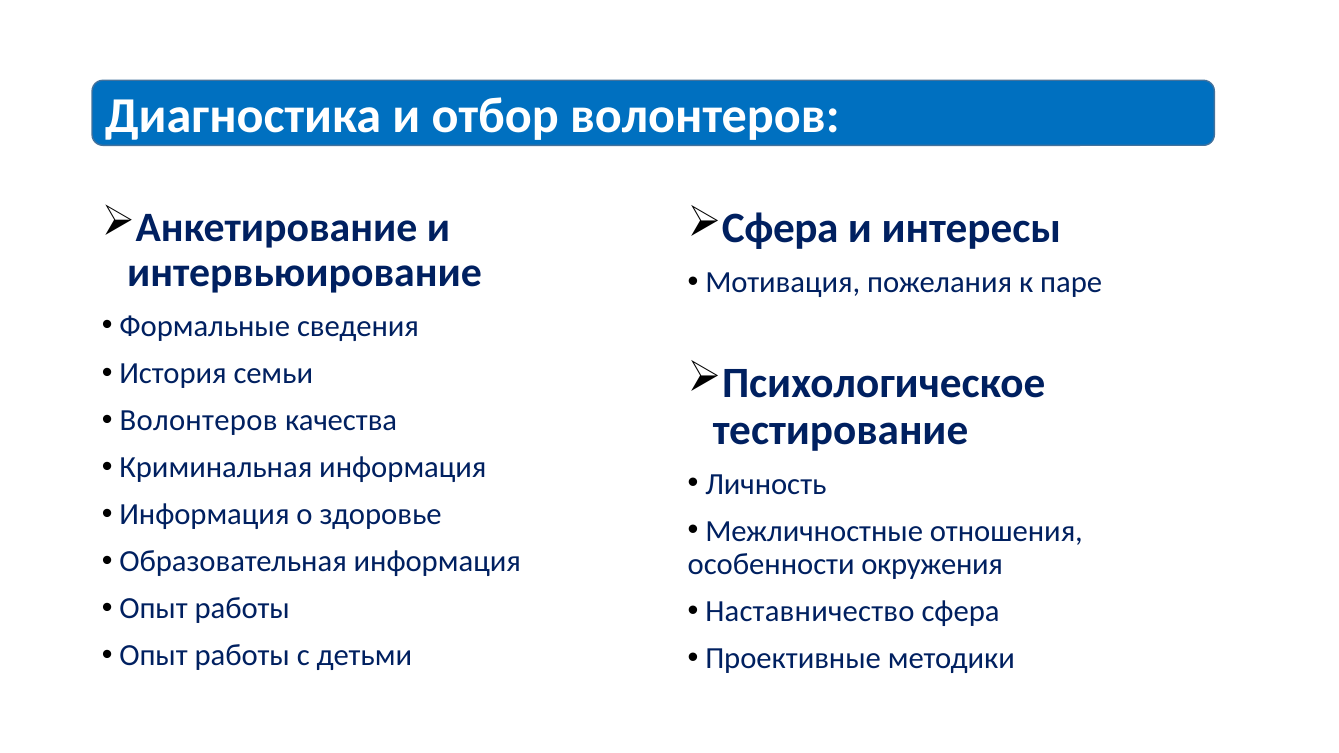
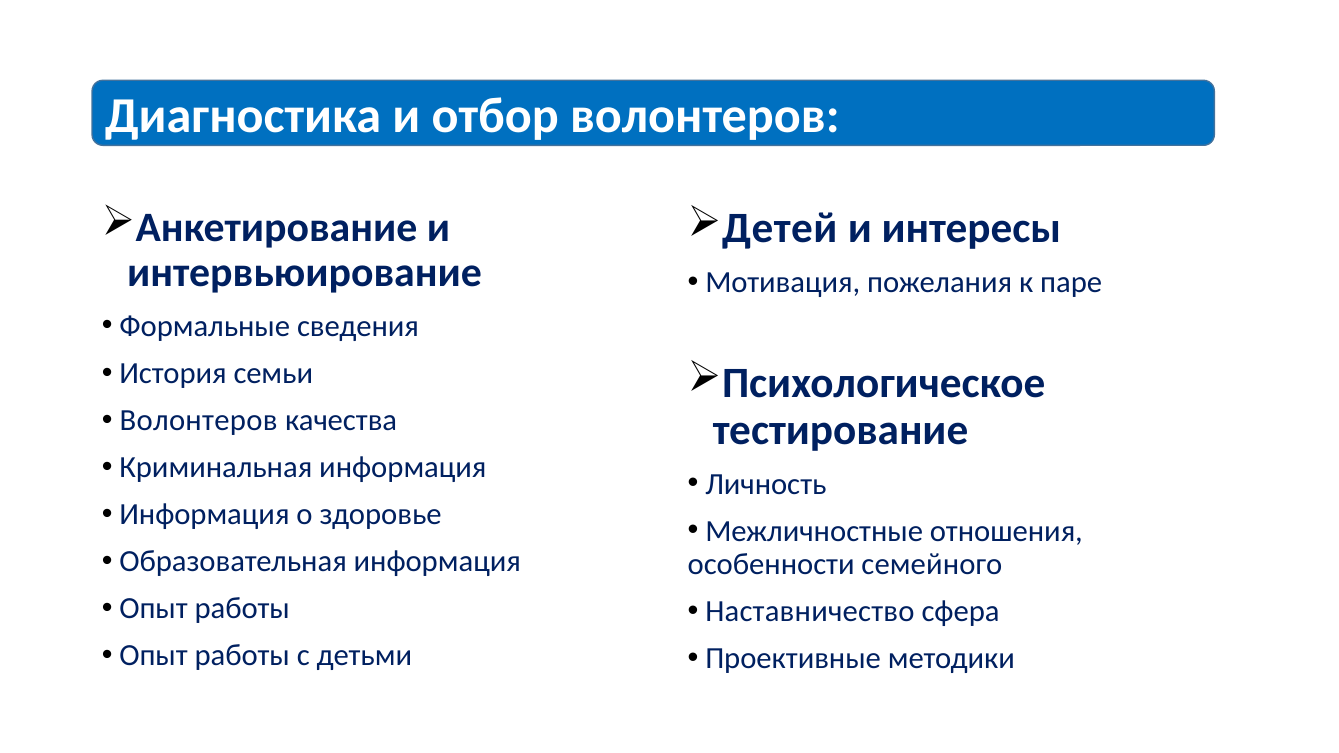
Сфера at (780, 229): Сфера -> Детей
окружения: окружения -> семейного
